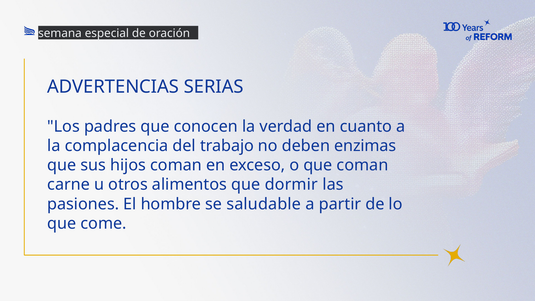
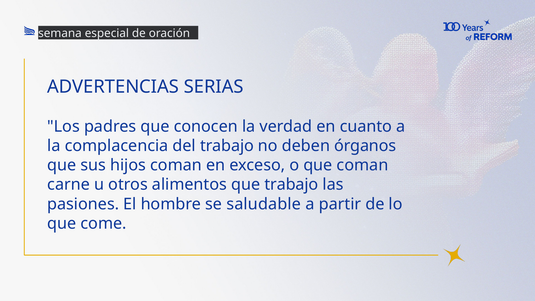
enzimas: enzimas -> órganos
que dormir: dormir -> trabajo
